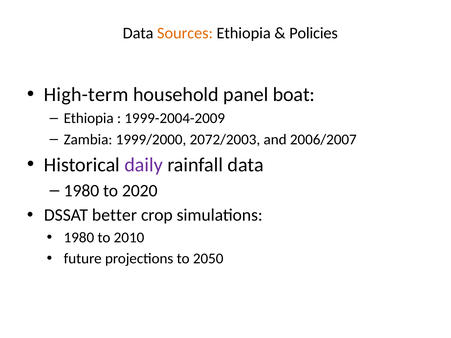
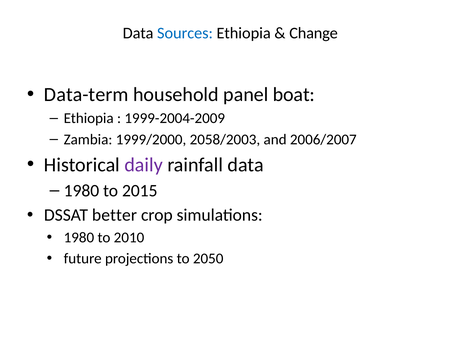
Sources colour: orange -> blue
Policies: Policies -> Change
High-term: High-term -> Data-term
2072/2003: 2072/2003 -> 2058/2003
2020: 2020 -> 2015
